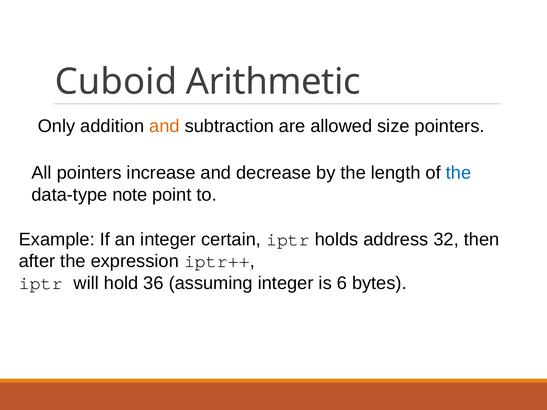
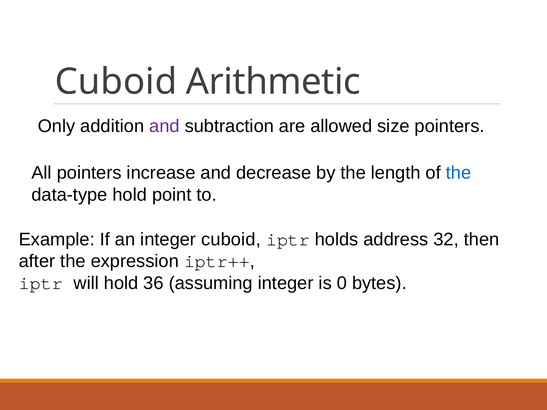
and at (164, 126) colour: orange -> purple
data-type note: note -> hold
integer certain: certain -> cuboid
6: 6 -> 0
